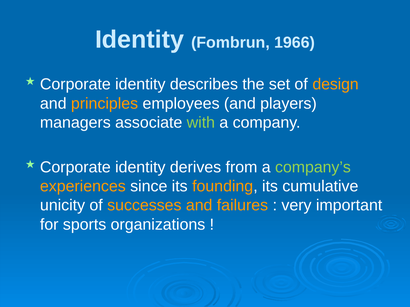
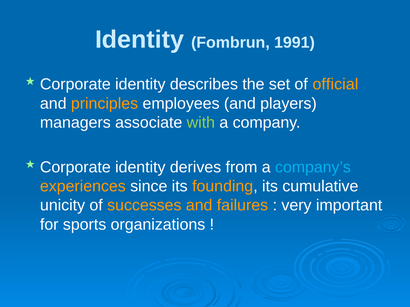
1966: 1966 -> 1991
design: design -> official
company’s colour: light green -> light blue
